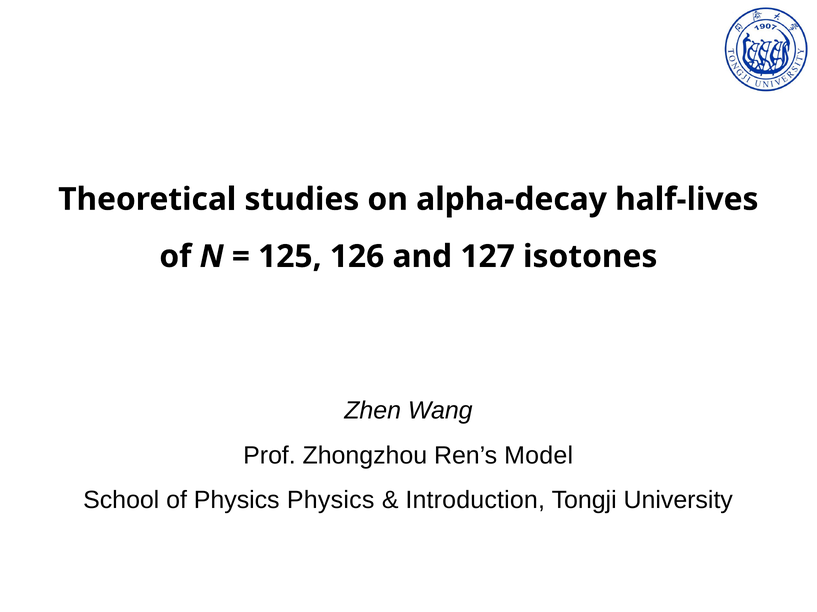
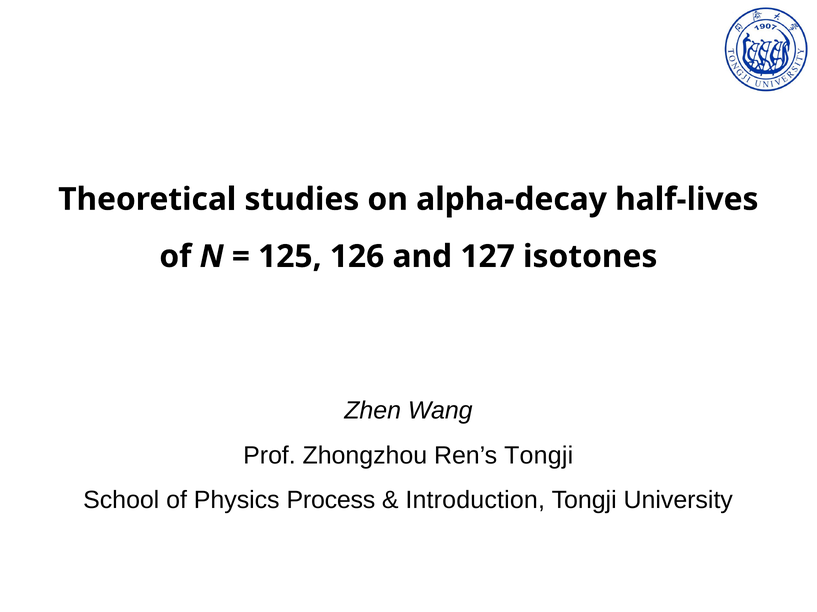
Ren’s Model: Model -> Tongji
Physics Physics: Physics -> Process
